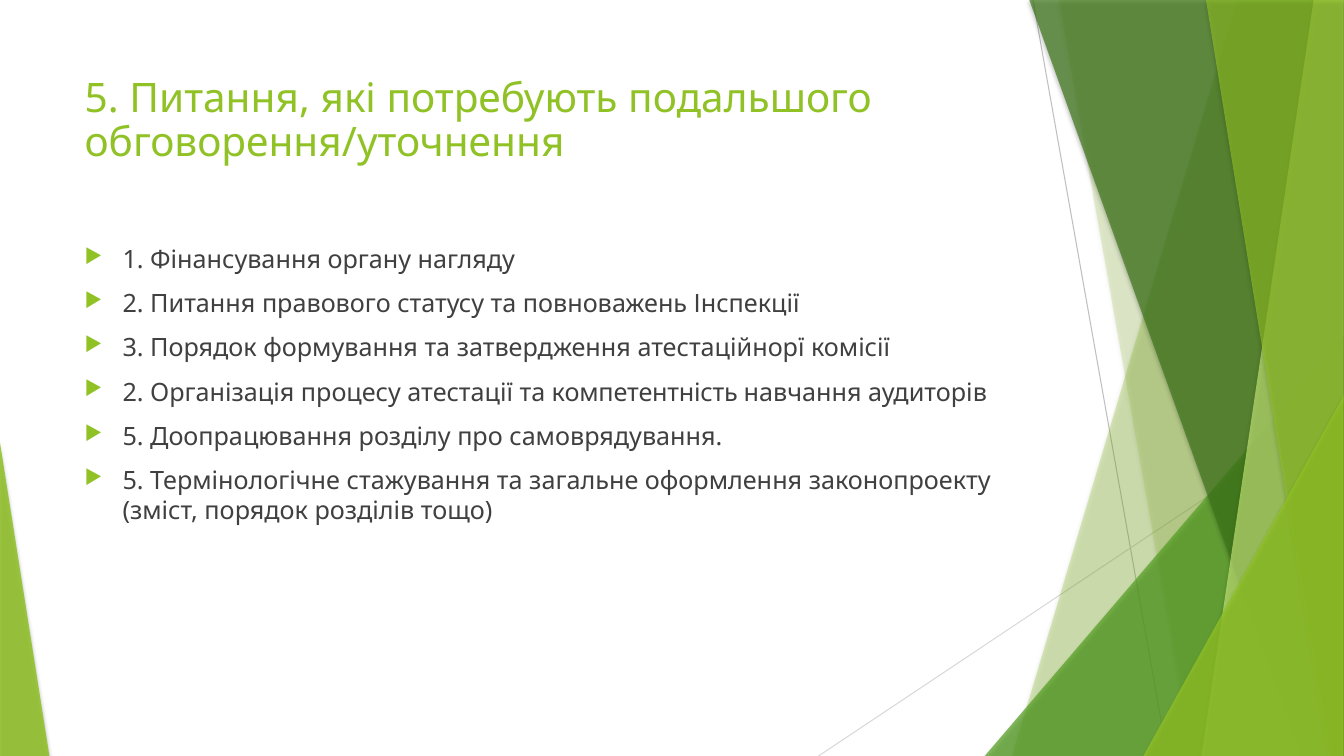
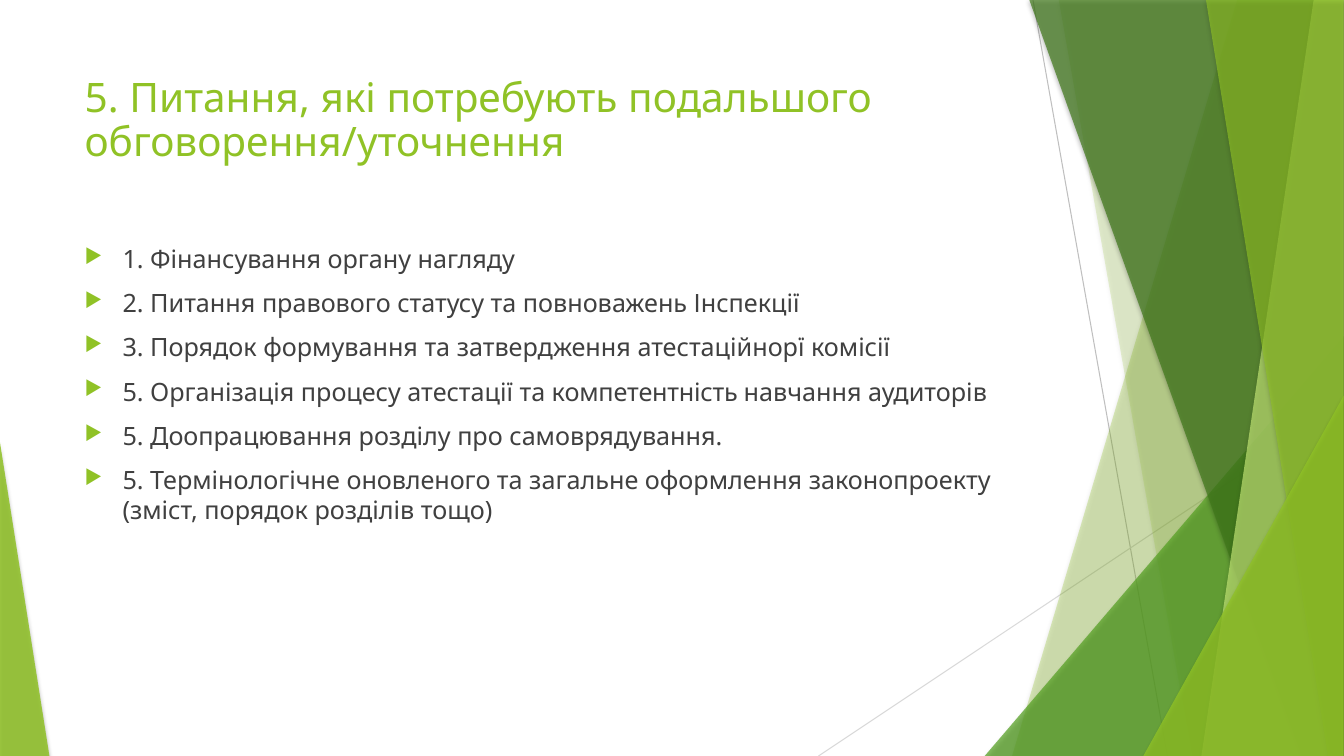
2 at (133, 393): 2 -> 5
стажування: стажування -> оновленого
